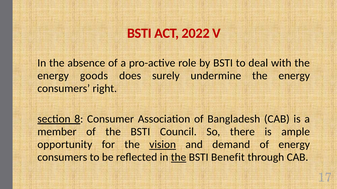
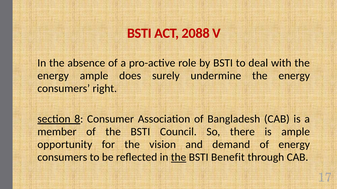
2022: 2022 -> 2088
energy goods: goods -> ample
vision underline: present -> none
